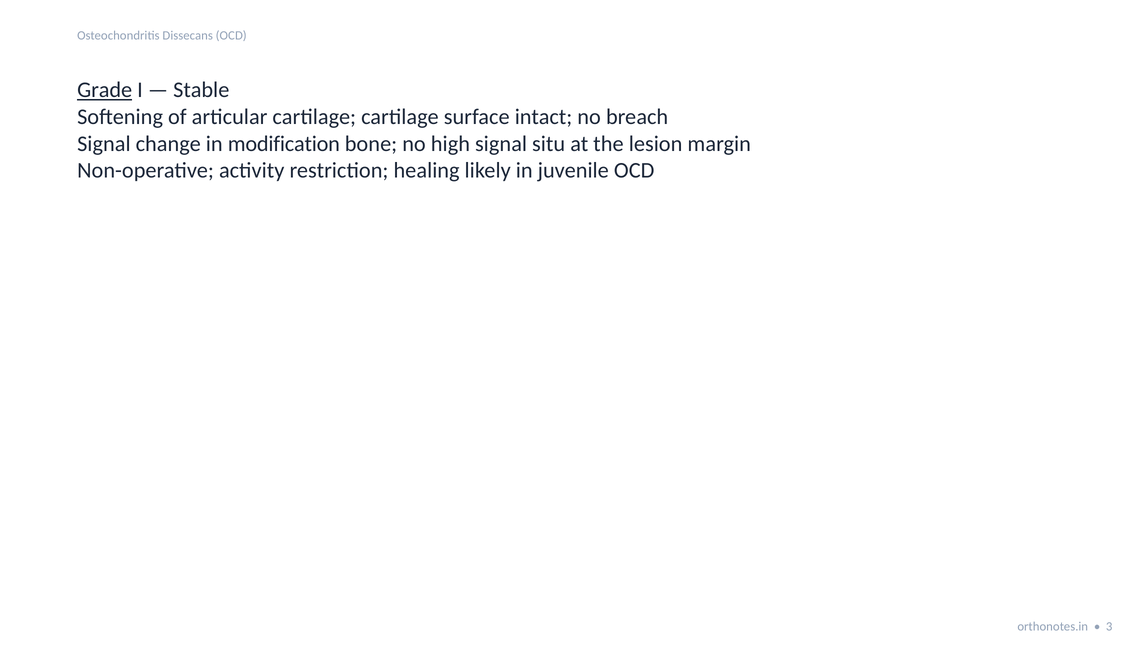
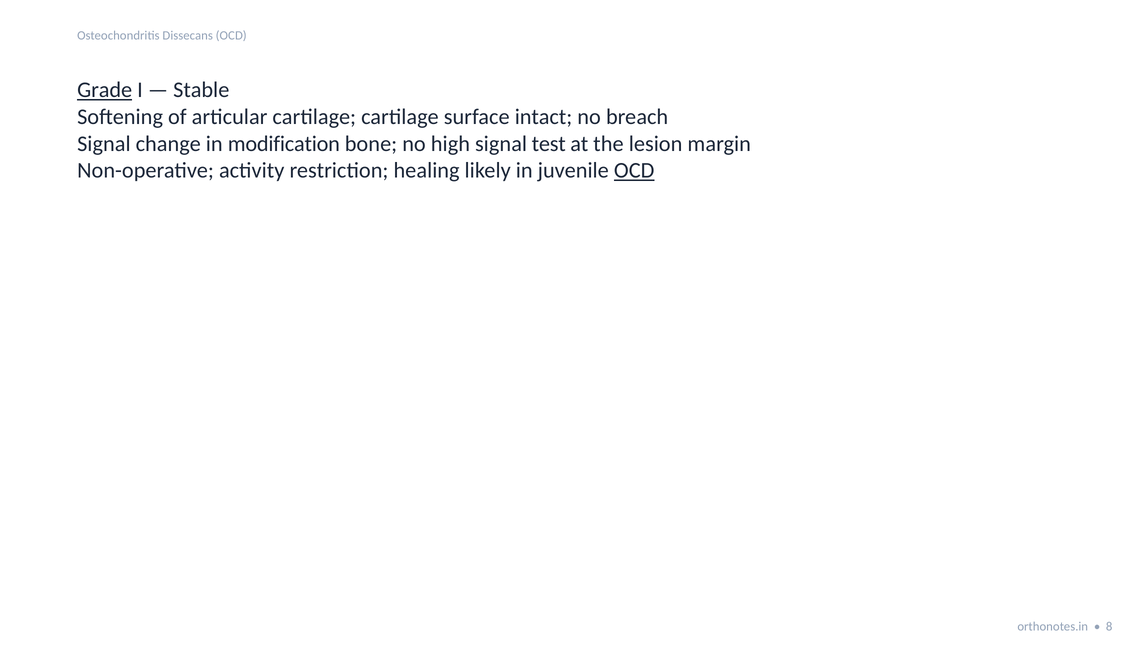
situ: situ -> test
OCD at (634, 170) underline: none -> present
3: 3 -> 8
